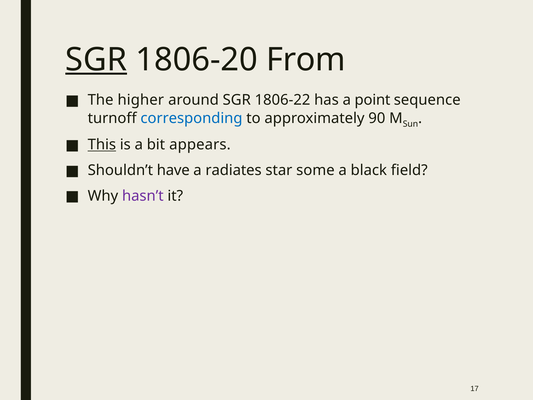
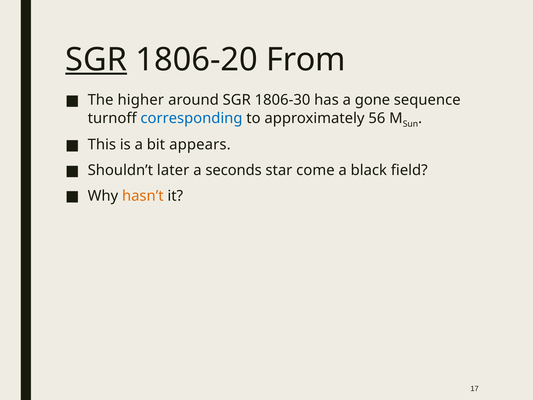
1806-22: 1806-22 -> 1806-30
point: point -> gone
90: 90 -> 56
This underline: present -> none
have: have -> later
radiates: radiates -> seconds
some: some -> come
hasn’t colour: purple -> orange
